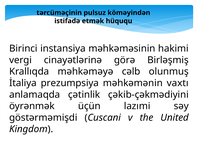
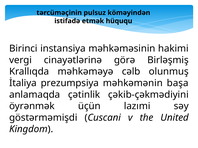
vaxtı: vaxtı -> başa
